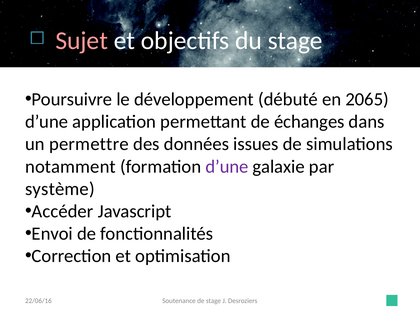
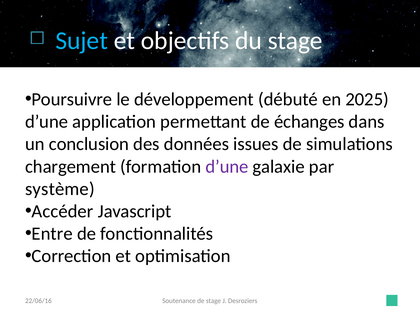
Sujet colour: pink -> light blue
2065: 2065 -> 2025
permettre: permettre -> conclusion
notamment: notamment -> chargement
Envoi: Envoi -> Entre
